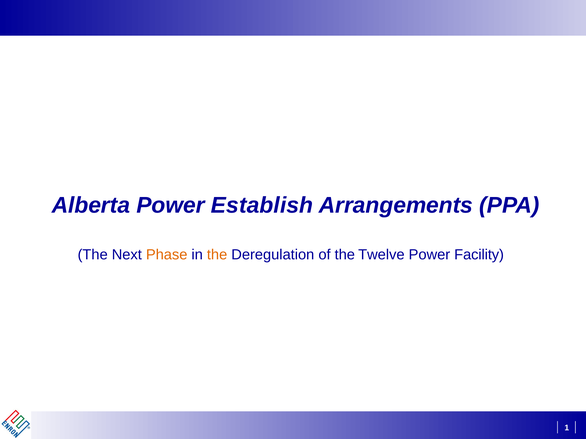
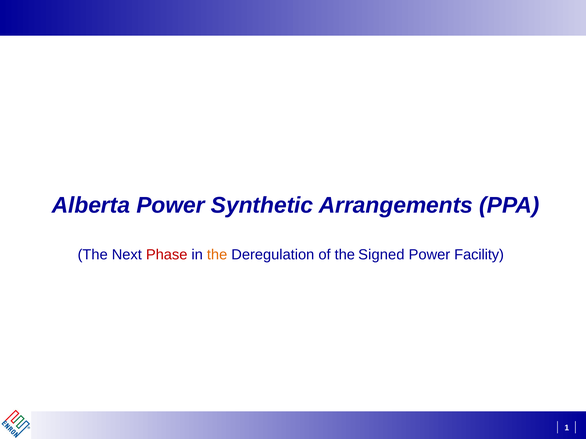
Establish: Establish -> Synthetic
Phase colour: orange -> red
Twelve: Twelve -> Signed
